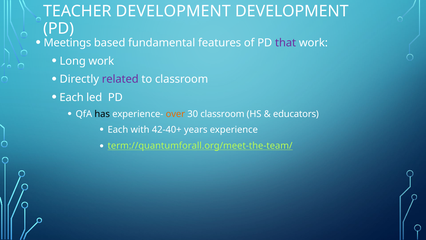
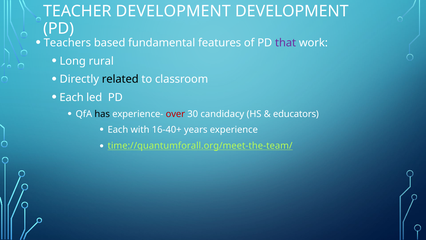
Meetings: Meetings -> Teachers
Long work: work -> rural
related colour: purple -> black
over colour: orange -> red
30 classroom: classroom -> candidacy
42-40+: 42-40+ -> 16-40+
term://quantumforall.org/meet-the-team/: term://quantumforall.org/meet-the-team/ -> time://quantumforall.org/meet-the-team/
